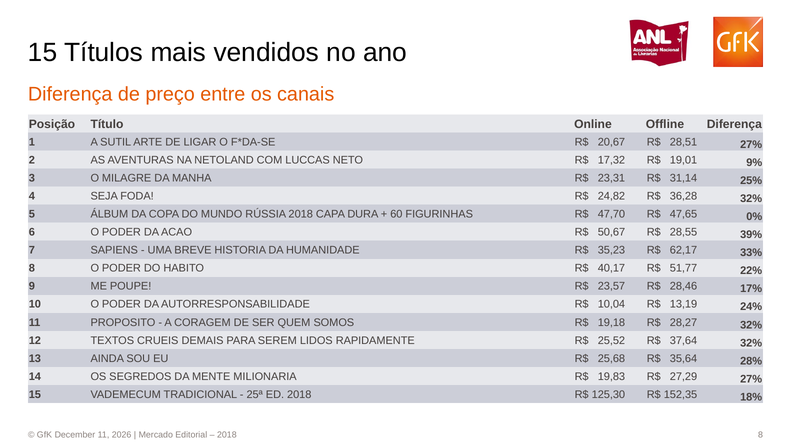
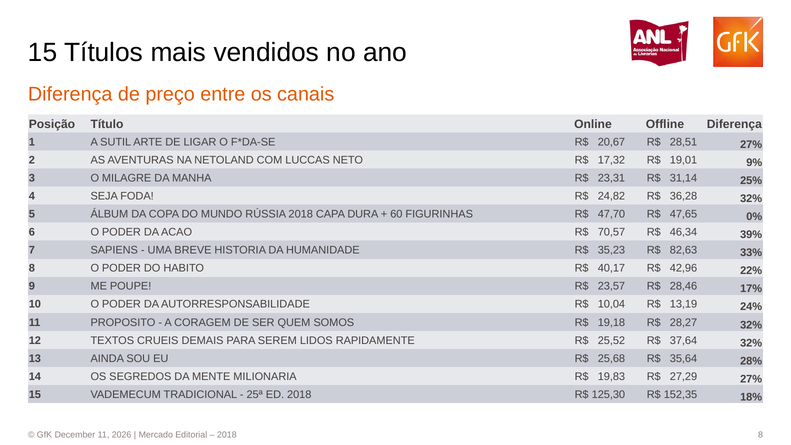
50,67: 50,67 -> 70,57
28,55: 28,55 -> 46,34
62,17: 62,17 -> 82,63
51,77: 51,77 -> 42,96
